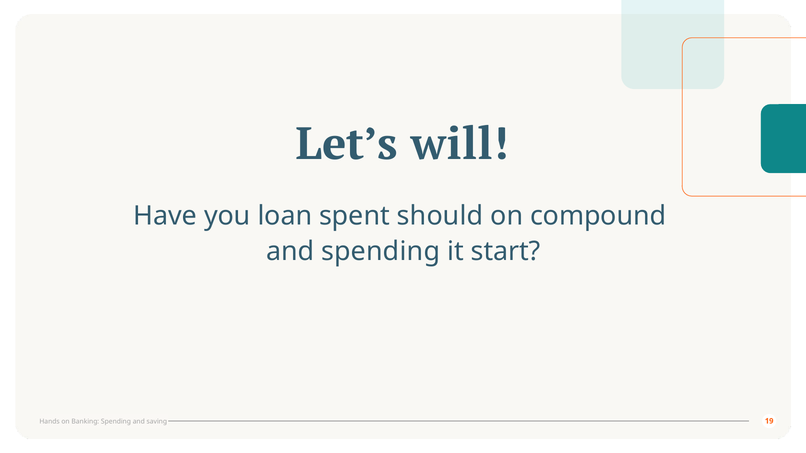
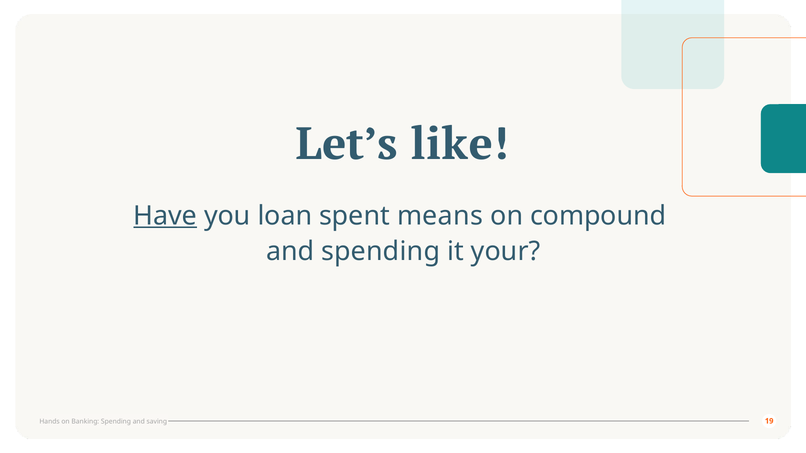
will: will -> like
Have underline: none -> present
should: should -> means
start: start -> your
